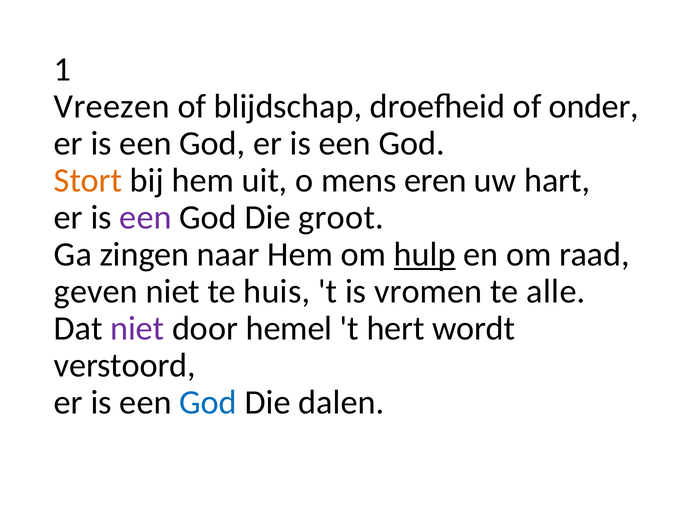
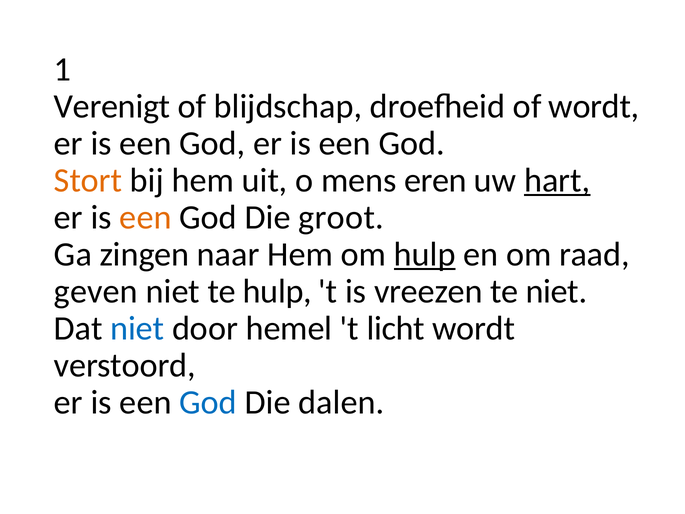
Vreezen: Vreezen -> Verenigt
of onder: onder -> wordt
hart underline: none -> present
een at (146, 217) colour: purple -> orange
te huis: huis -> hulp
vromen: vromen -> vreezen
te alle: alle -> niet
niet at (137, 328) colour: purple -> blue
hert: hert -> licht
